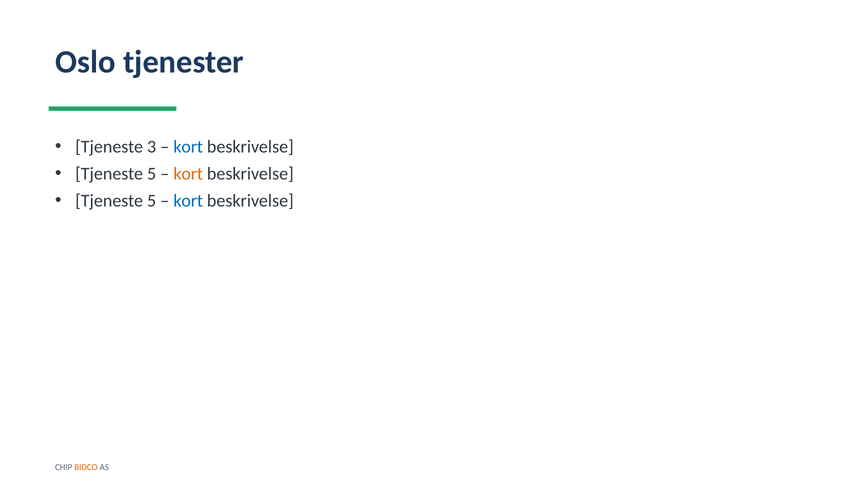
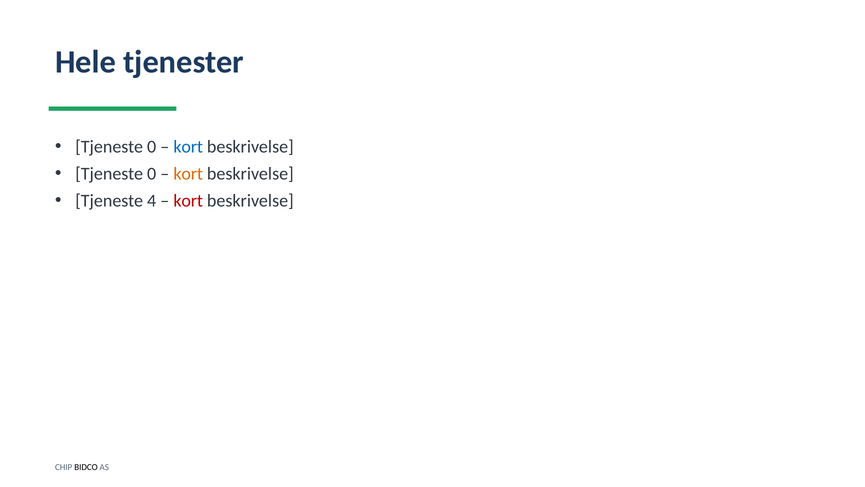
Oslo: Oslo -> Hele
3 at (152, 147): 3 -> 0
5 at (152, 174): 5 -> 0
5 at (152, 201): 5 -> 4
kort at (188, 201) colour: blue -> red
BIDCO colour: orange -> black
